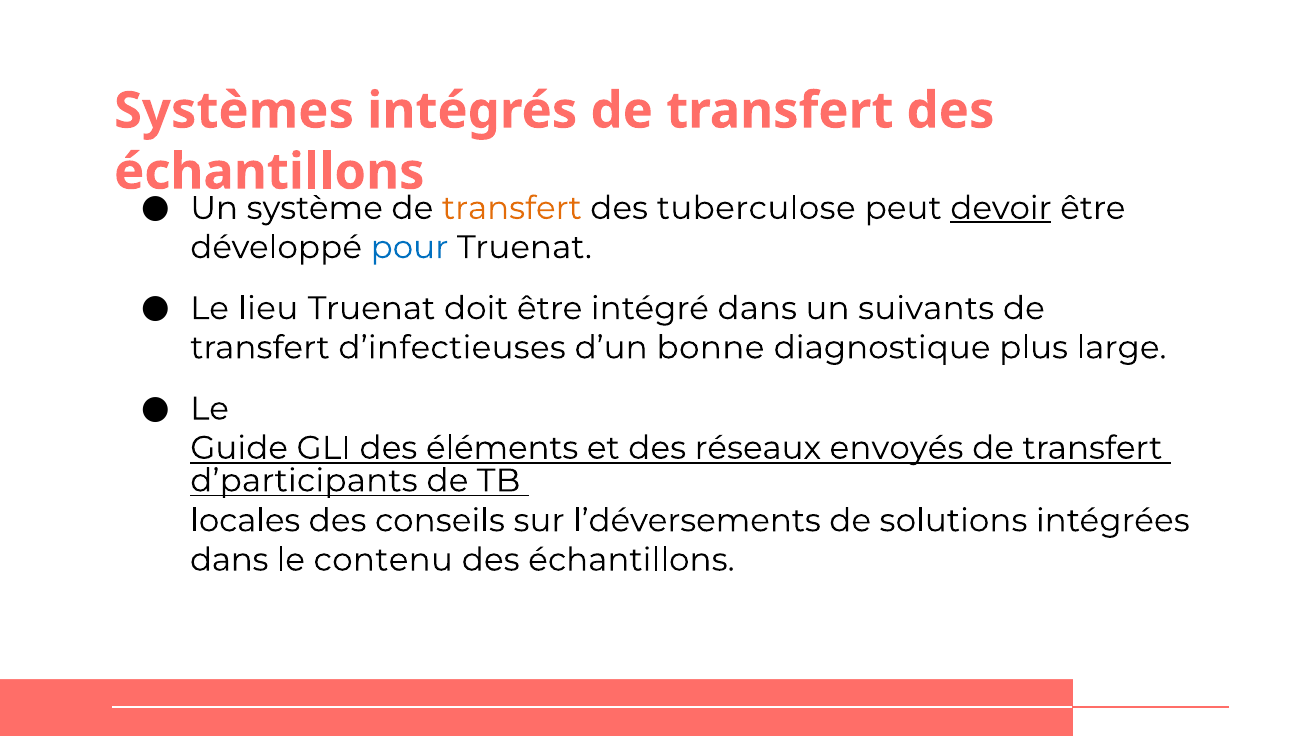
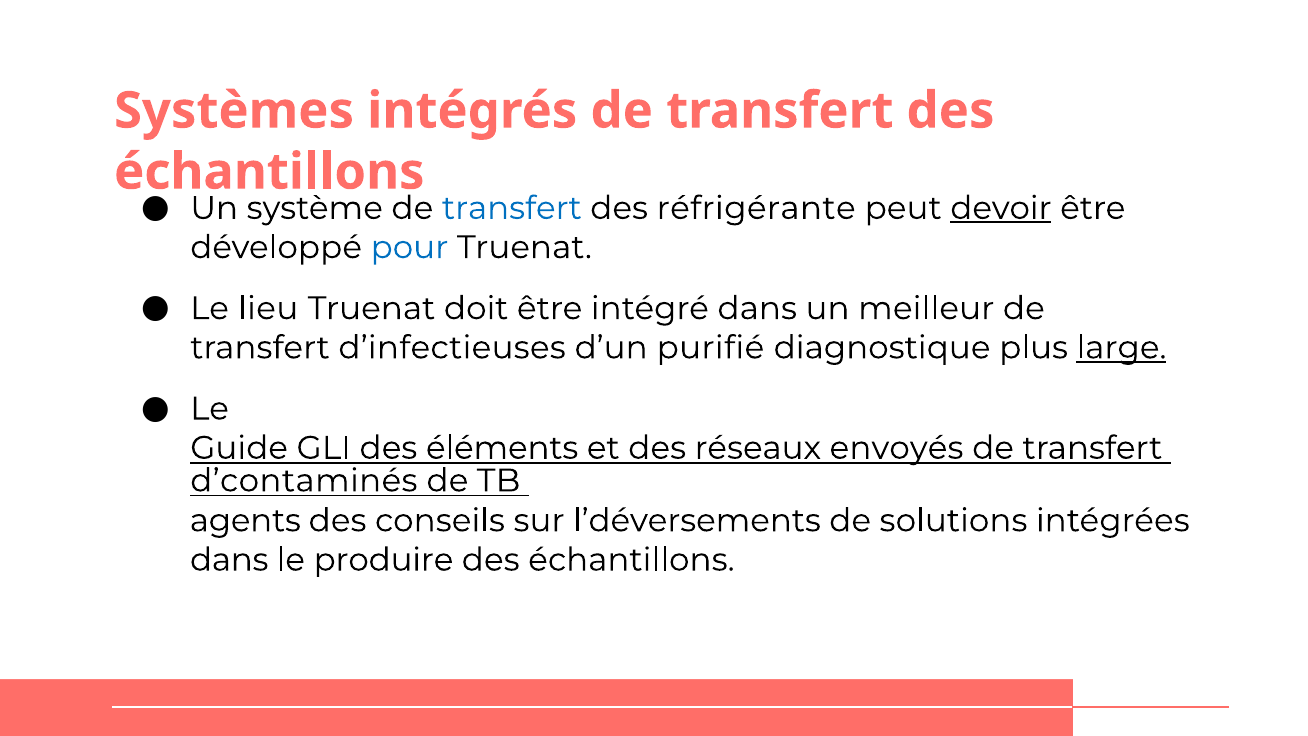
transfert at (512, 208) colour: orange -> blue
tuberculose: tuberculose -> réfrigérante
suivants: suivants -> meilleur
bonne: bonne -> purifié
large underline: none -> present
d’participants: d’participants -> d’contaminés
locales: locales -> agents
contenu: contenu -> produire
